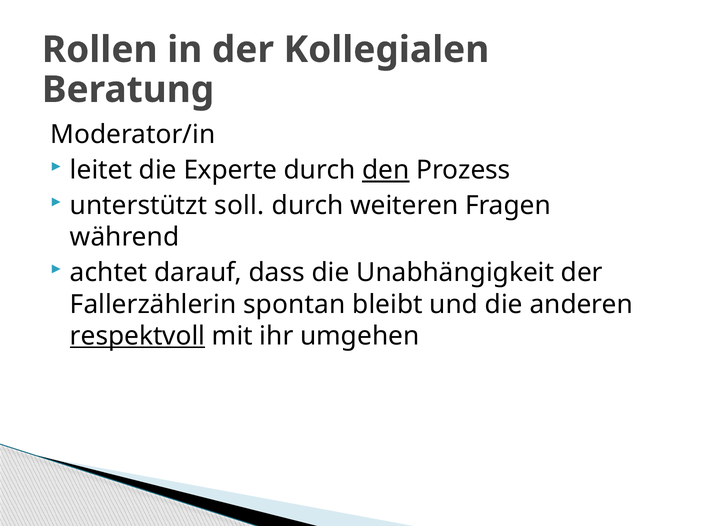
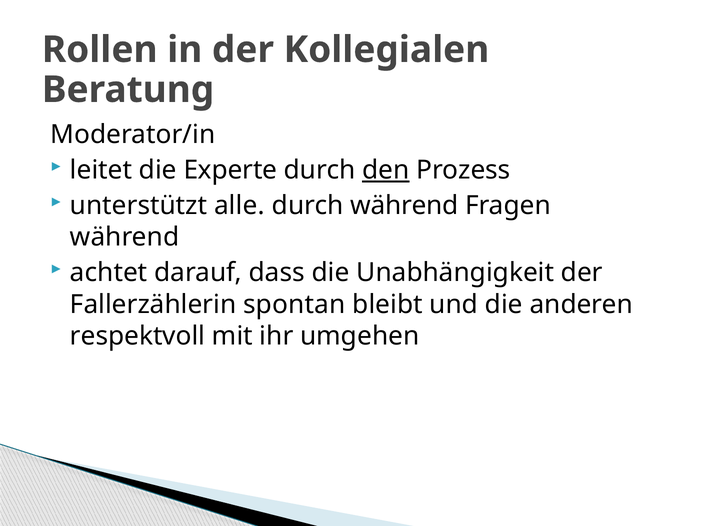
soll: soll -> alle
durch weiteren: weiteren -> während
respektvoll underline: present -> none
